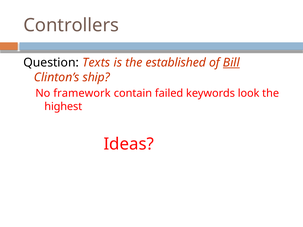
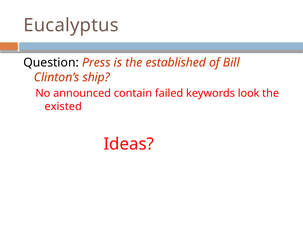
Controllers: Controllers -> Eucalyptus
Texts: Texts -> Press
Bill underline: present -> none
framework: framework -> announced
highest: highest -> existed
